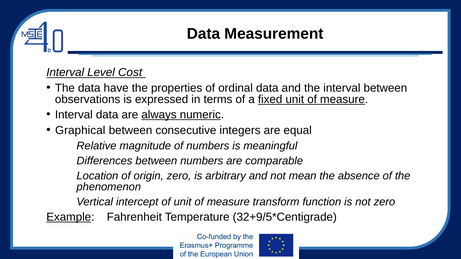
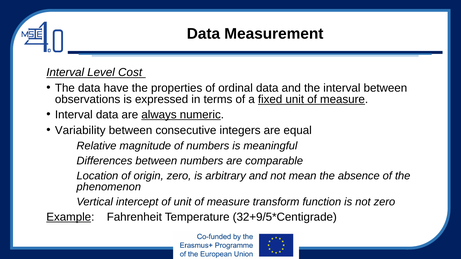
Graphical: Graphical -> Variability
